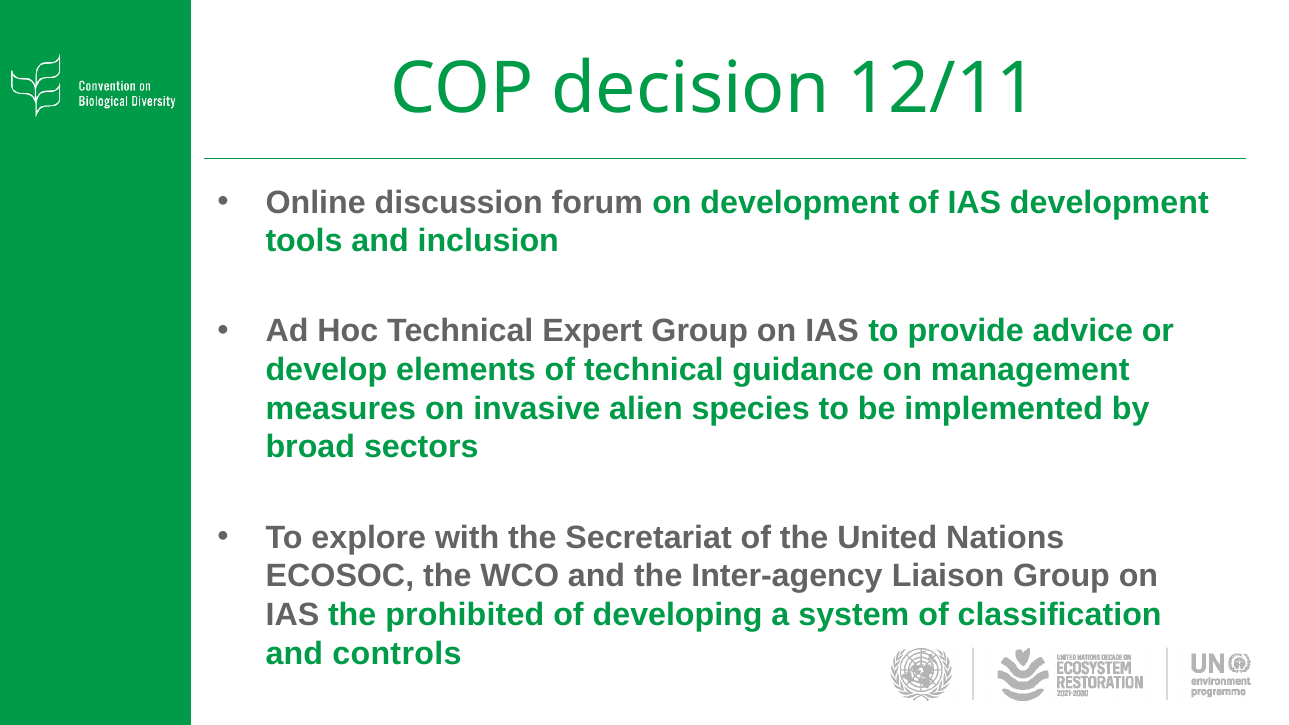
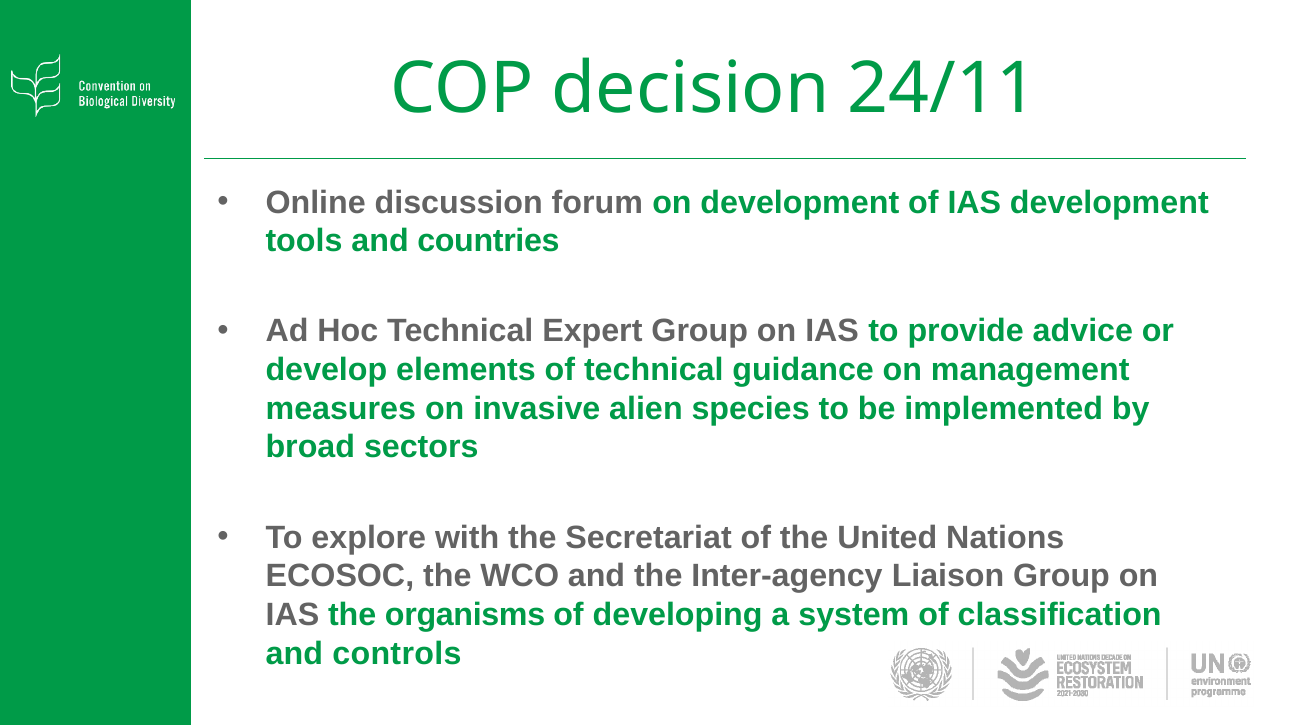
12/11: 12/11 -> 24/11
inclusion: inclusion -> countries
prohibited: prohibited -> organisms
